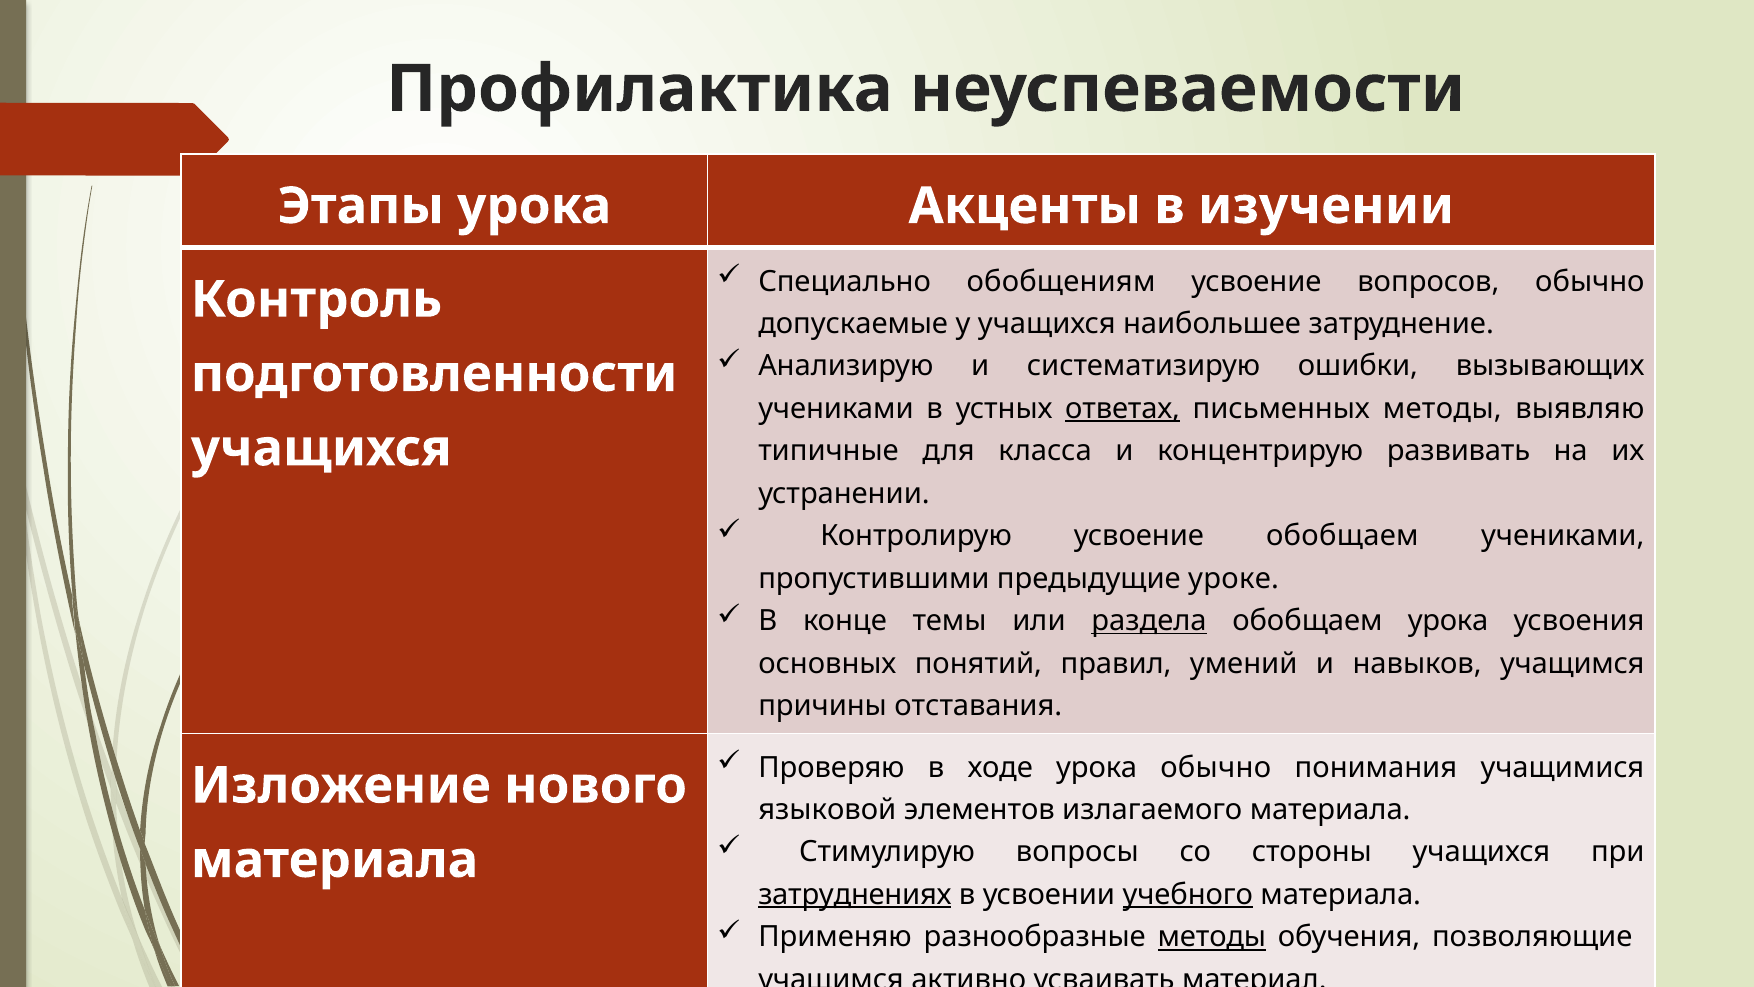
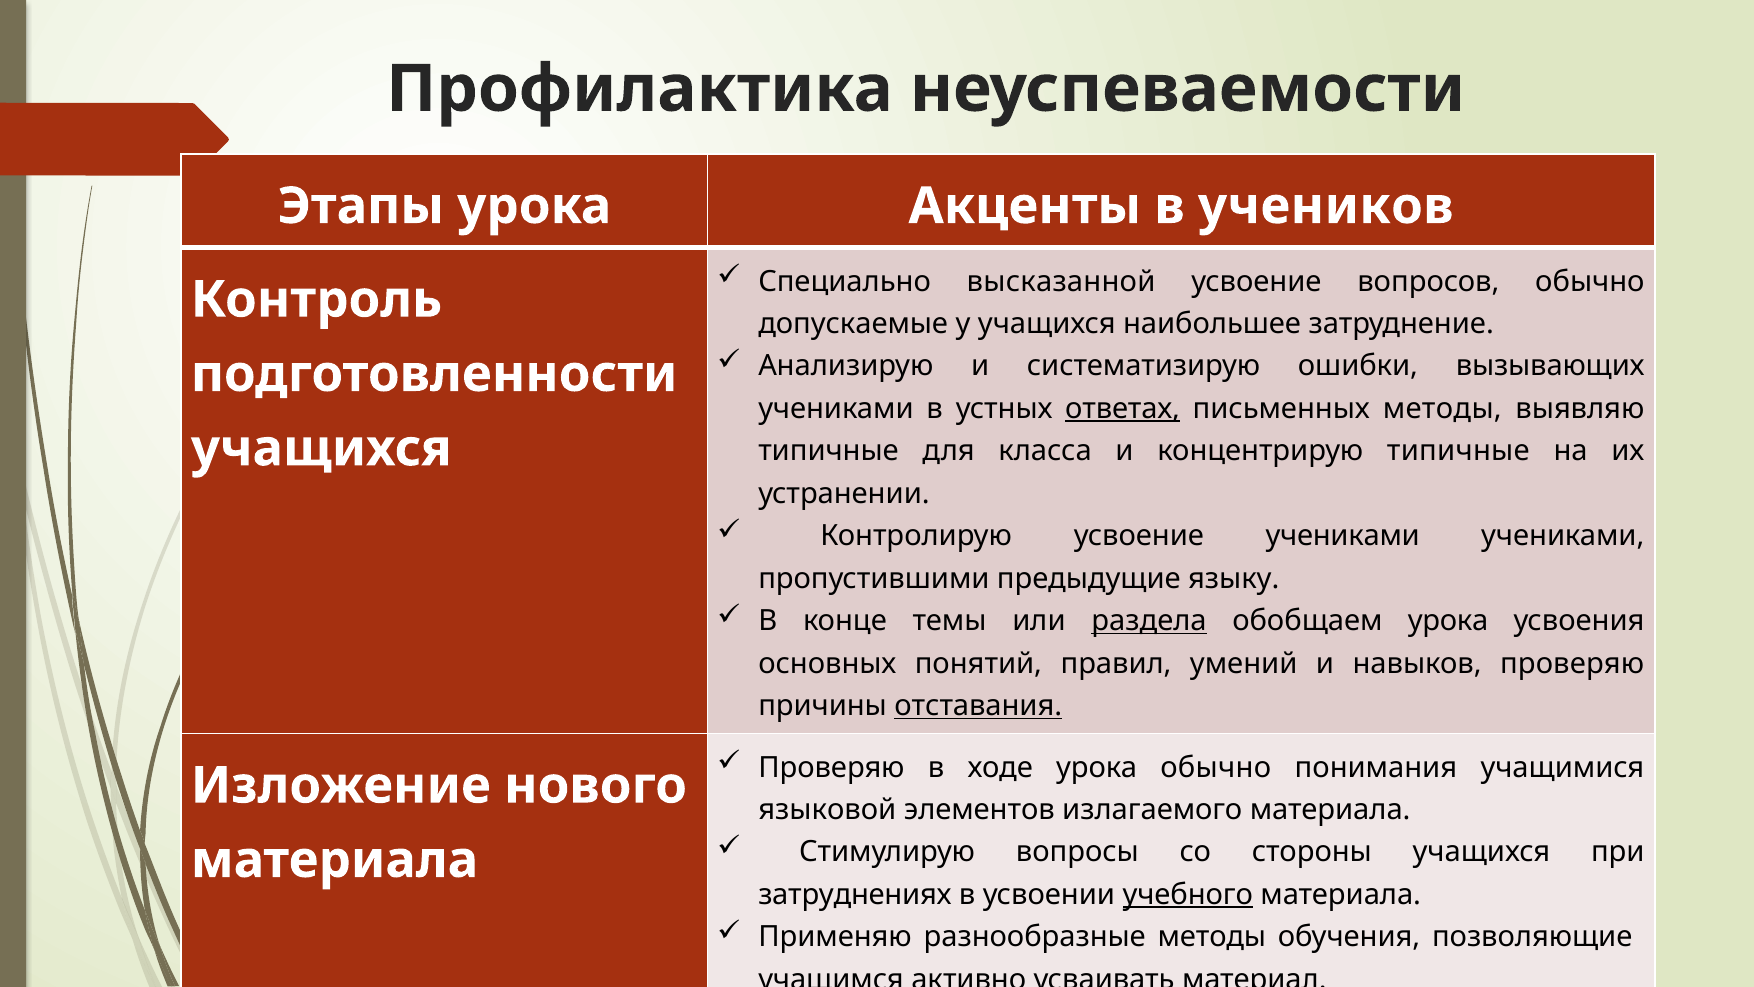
изучении: изучении -> учеников
обобщениям: обобщениям -> высказанной
концентрирую развивать: развивать -> типичные
усвоение обобщаем: обобщаем -> учениками
уроке: уроке -> языку
навыков учащимся: учащимся -> проверяю
отставания underline: none -> present
затруднениях underline: present -> none
методы at (1212, 937) underline: present -> none
